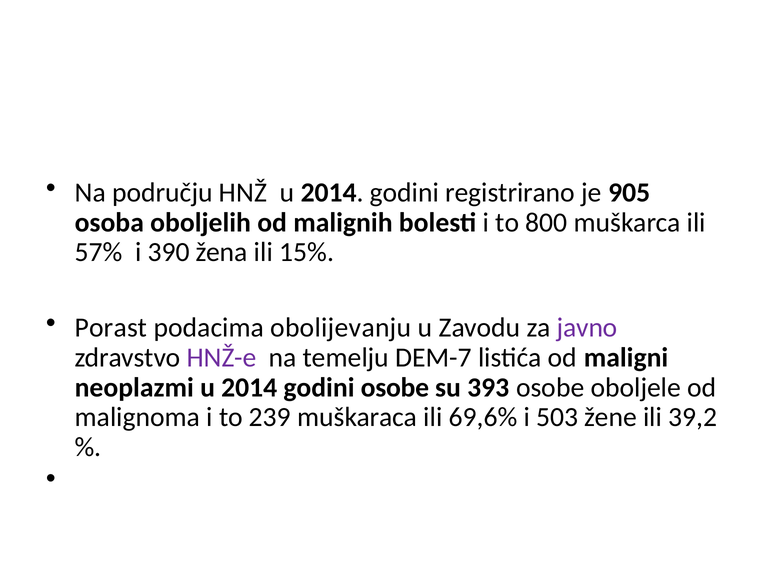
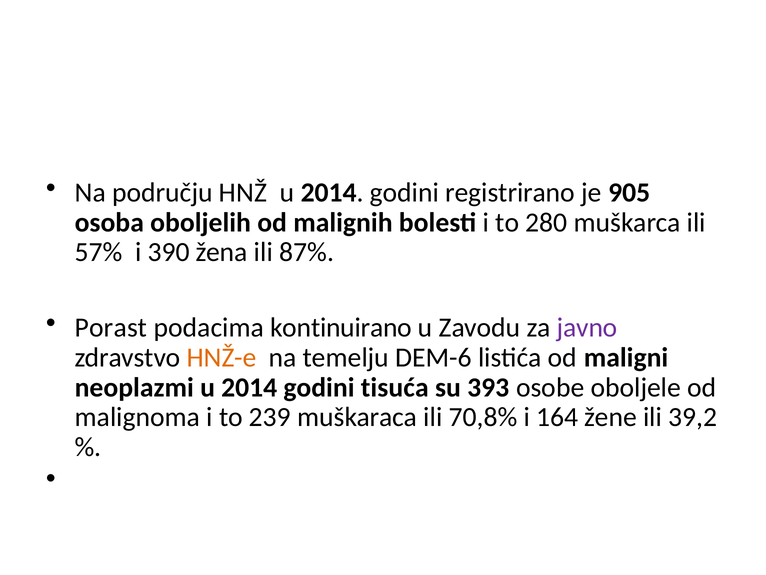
800: 800 -> 280
15%: 15% -> 87%
obolijevanju: obolijevanju -> kontinuirano
HNŽ-e colour: purple -> orange
DEM-7: DEM-7 -> DEM-6
godini osobe: osobe -> tisuća
69,6%: 69,6% -> 70,8%
503: 503 -> 164
